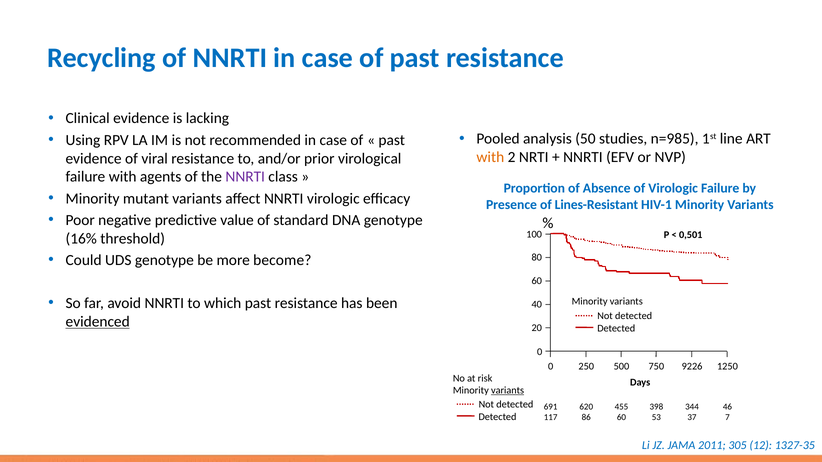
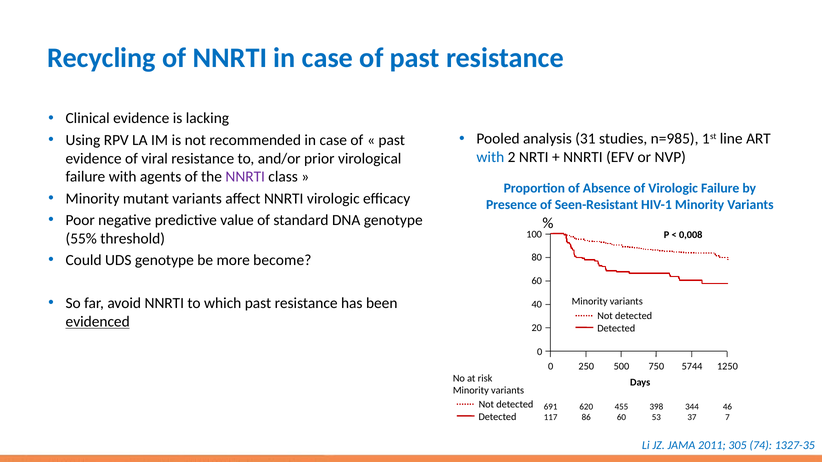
50: 50 -> 31
with at (490, 157) colour: orange -> blue
Lines-Resistant: Lines-Resistant -> Seen-Resistant
0,501: 0,501 -> 0,008
16%: 16% -> 55%
9226: 9226 -> 5744
variants at (508, 391) underline: present -> none
12: 12 -> 74
